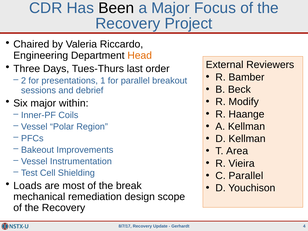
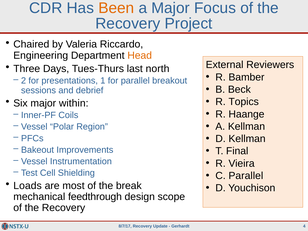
Been colour: black -> orange
order: order -> north
Modify: Modify -> Topics
Area: Area -> Final
remediation: remediation -> feedthrough
